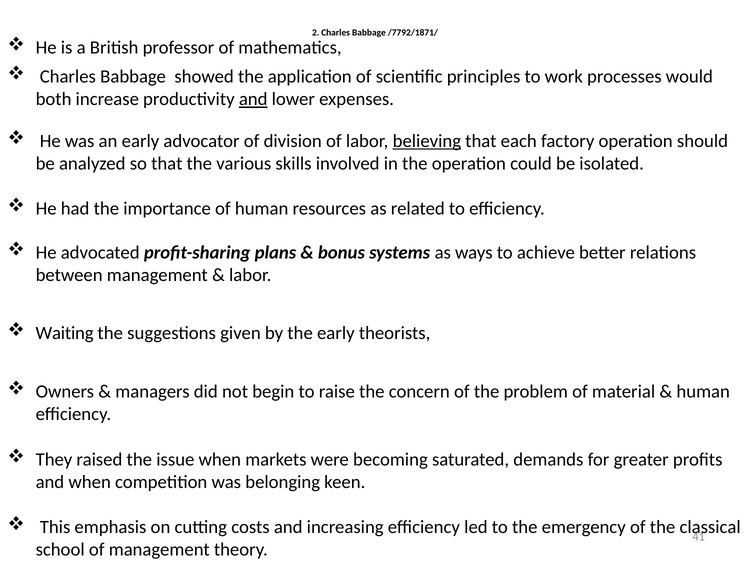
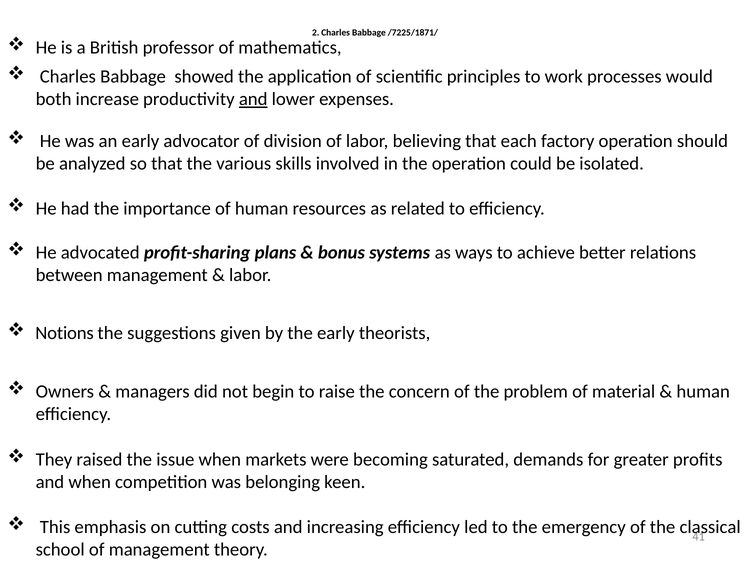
/7792/1871/: /7792/1871/ -> /7225/1871/
believing underline: present -> none
Waiting: Waiting -> Notions
